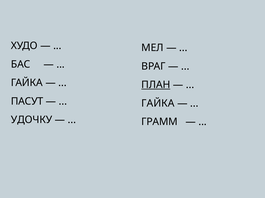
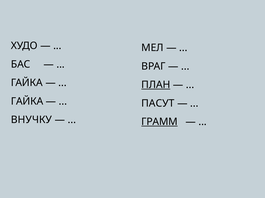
ПАСУТ at (27, 102): ПАСУТ -> ГАЙКА
ГАЙКА at (158, 104): ГАЙКА -> ПАСУТ
УДОЧКУ: УДОЧКУ -> ВНУЧКУ
ГРАММ underline: none -> present
